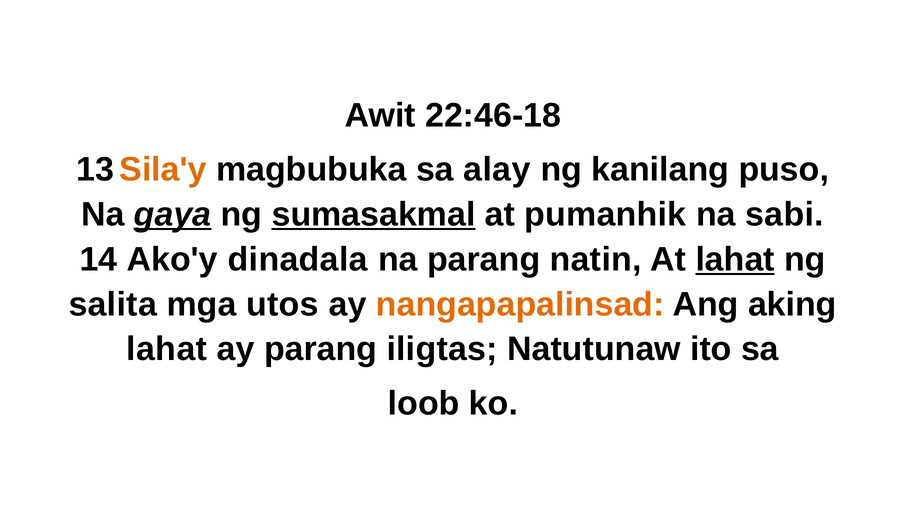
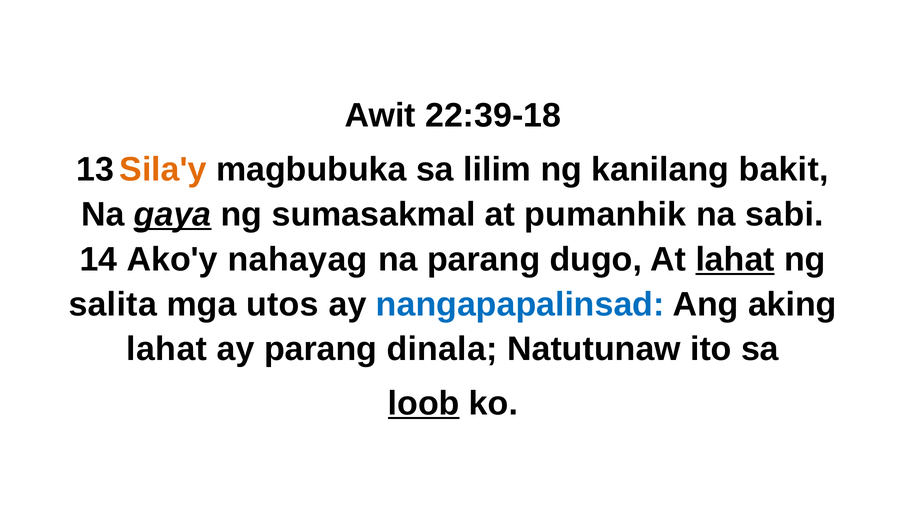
22:46-18: 22:46-18 -> 22:39-18
alay: alay -> lilim
puso: puso -> bakit
sumasakmal underline: present -> none
dinadala: dinadala -> nahayag
natin: natin -> dugo
nangapapalinsad colour: orange -> blue
iligtas: iligtas -> dinala
loob underline: none -> present
